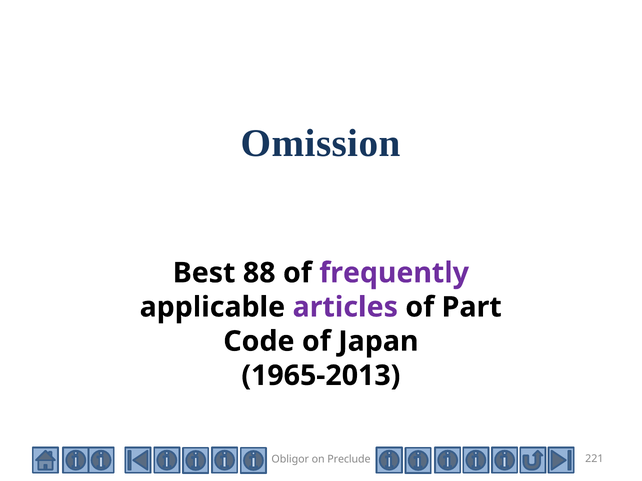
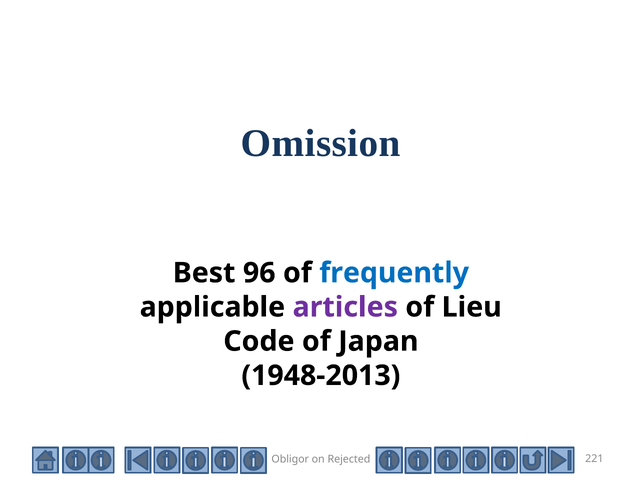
88: 88 -> 96
frequently colour: purple -> blue
Part: Part -> Lieu
1965-2013: 1965-2013 -> 1948-2013
Preclude: Preclude -> Rejected
